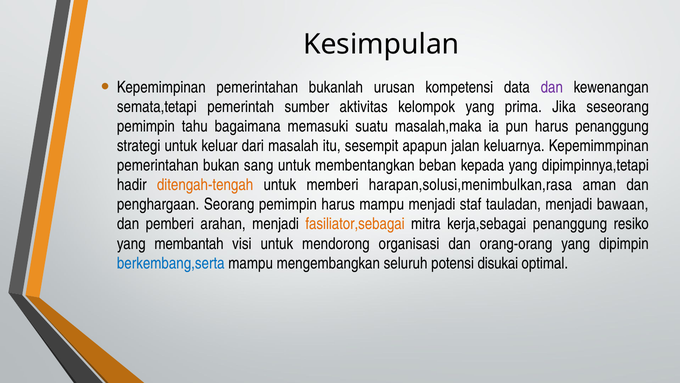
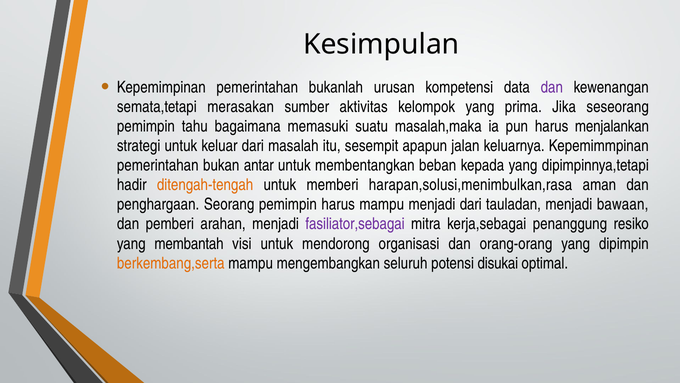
pemerintah: pemerintah -> merasakan
harus penanggung: penanggung -> menjalankan
sang: sang -> antar
menjadi staf: staf -> dari
fasiliator,sebagai colour: orange -> purple
berkembang,serta colour: blue -> orange
